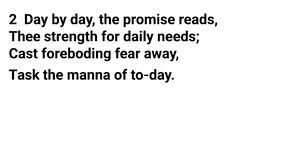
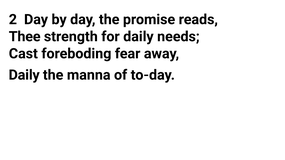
Task at (24, 75): Task -> Daily
